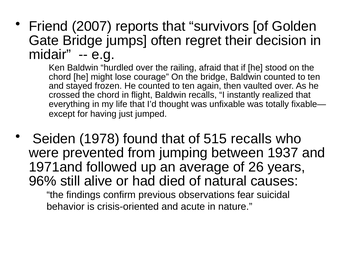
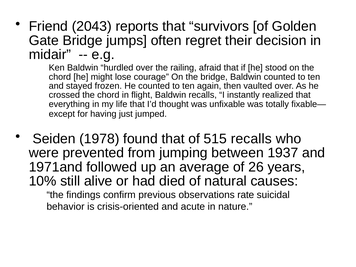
2007: 2007 -> 2043
96%: 96% -> 10%
fear: fear -> rate
